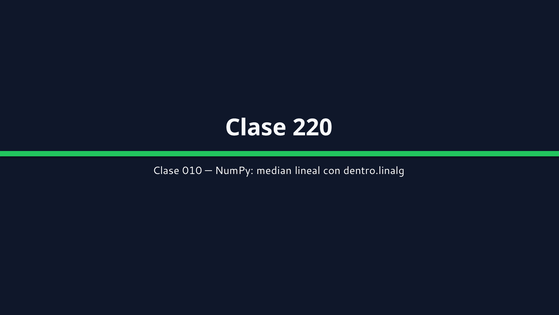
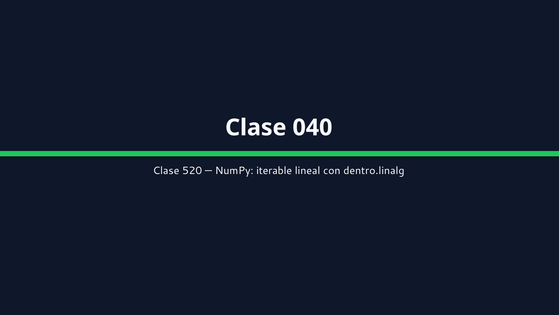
220: 220 -> 040
010: 010 -> 520
median: median -> iterable
